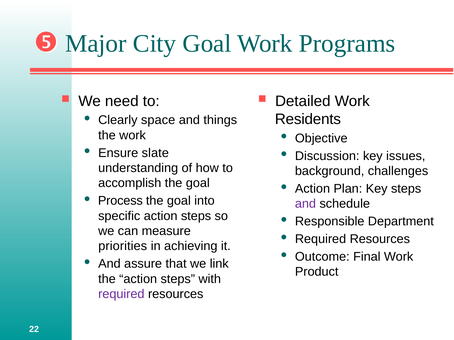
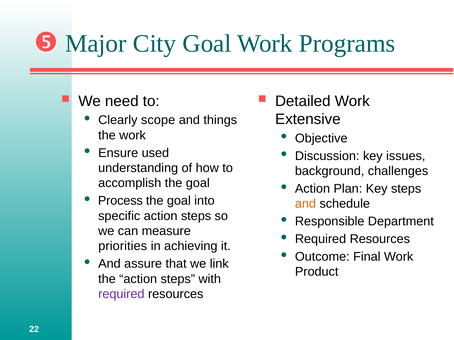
Residents: Residents -> Extensive
space: space -> scope
slate: slate -> used
and at (305, 204) colour: purple -> orange
